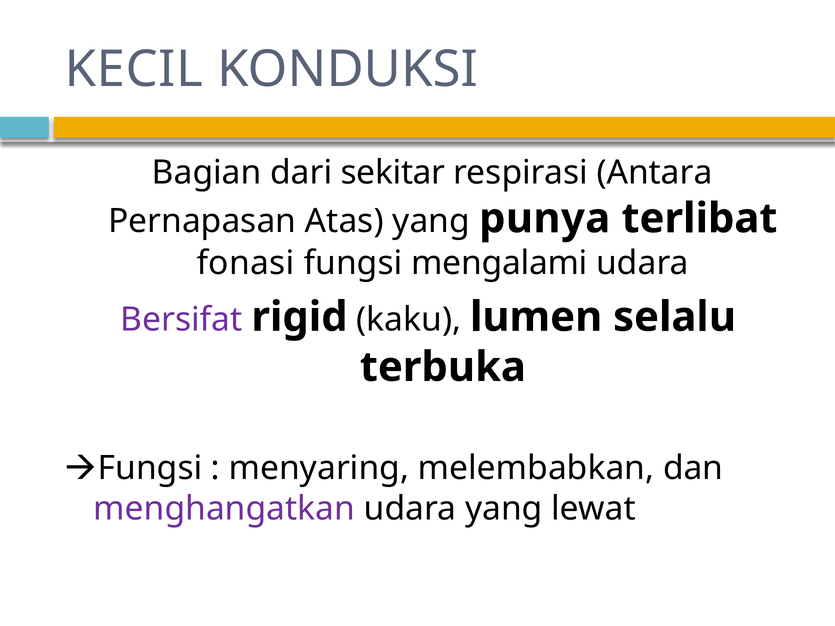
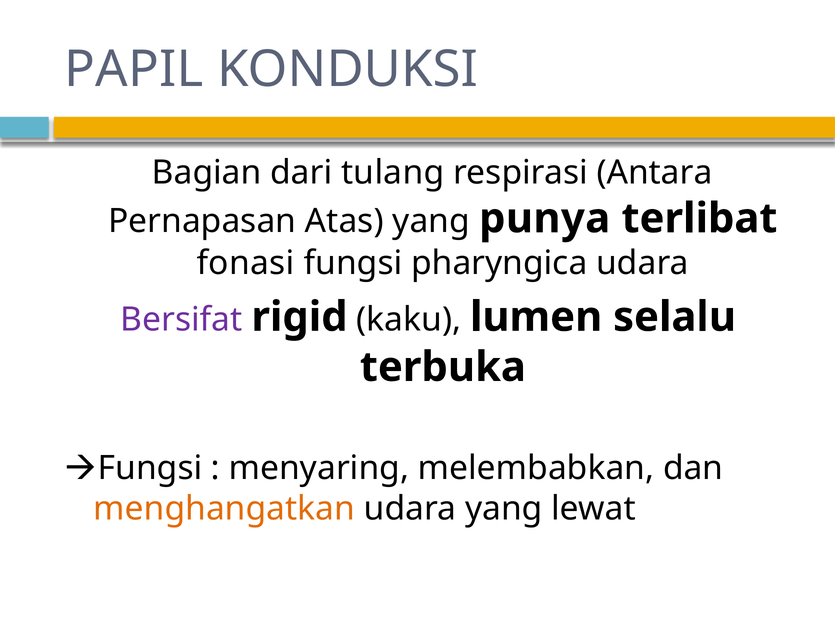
KECIL: KECIL -> PAPIL
sekitar: sekitar -> tulang
mengalami: mengalami -> pharyngica
menghangatkan colour: purple -> orange
